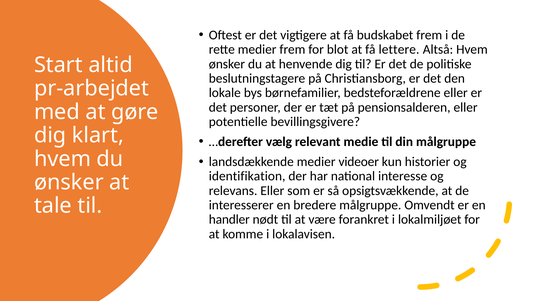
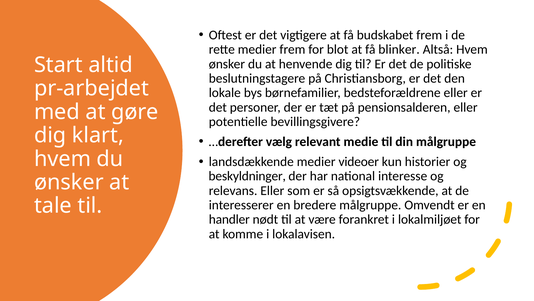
lettere: lettere -> blinker
identifikation: identifikation -> beskyldninger
